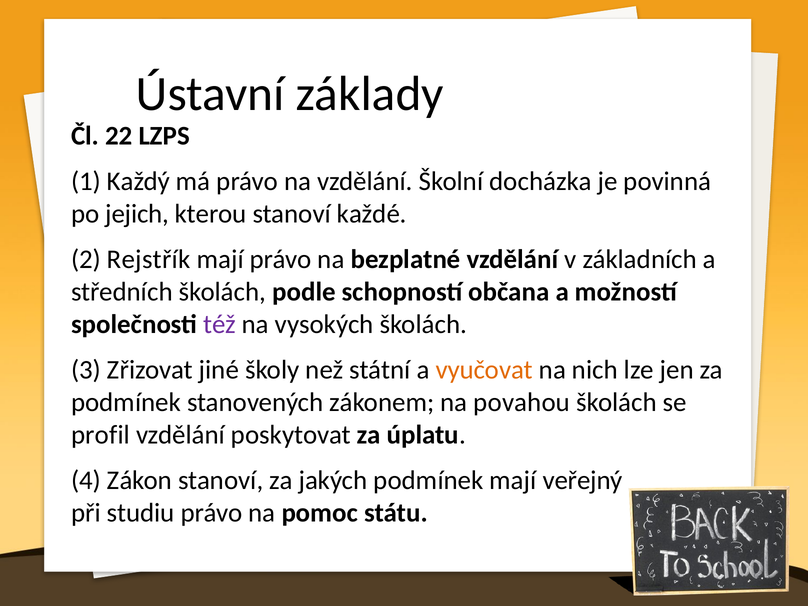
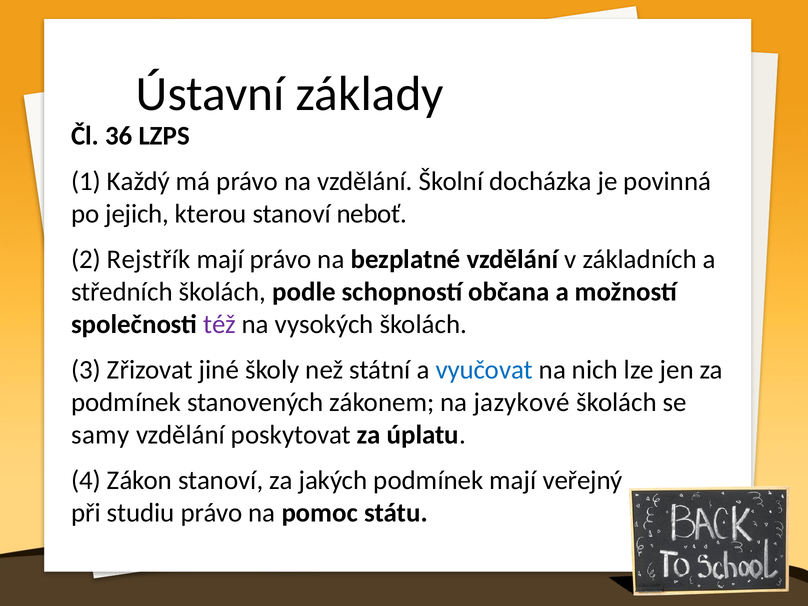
22: 22 -> 36
každé: každé -> neboť
vyučovat colour: orange -> blue
povahou: povahou -> jazykové
profil: profil -> samy
